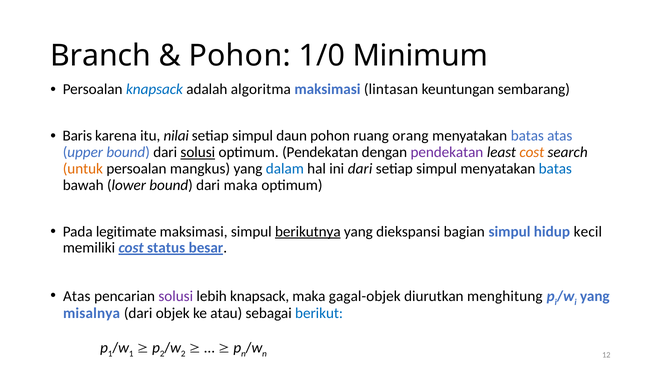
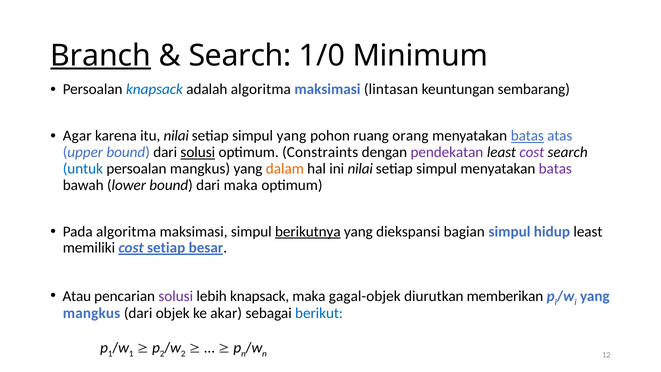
Branch underline: none -> present
Pohon at (240, 56): Pohon -> Search
Baris: Baris -> Agar
simpul daun: daun -> yang
batas at (527, 136) underline: none -> present
optimum Pendekatan: Pendekatan -> Constraints
cost at (532, 152) colour: orange -> purple
untuk colour: orange -> blue
dalam colour: blue -> orange
ini dari: dari -> nilai
batas at (555, 169) colour: blue -> purple
Pada legitimate: legitimate -> algoritma
hidup kecil: kecil -> least
cost status: status -> setiap
Atas at (77, 296): Atas -> Atau
menghitung: menghitung -> memberikan
misalnya at (92, 313): misalnya -> mangkus
atau: atau -> akar
